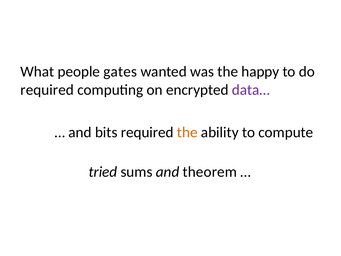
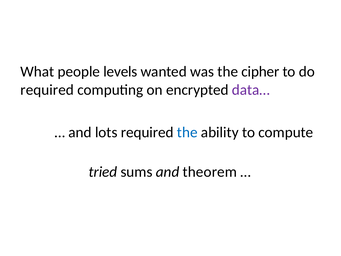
gates: gates -> levels
happy: happy -> cipher
bits: bits -> lots
the at (187, 132) colour: orange -> blue
